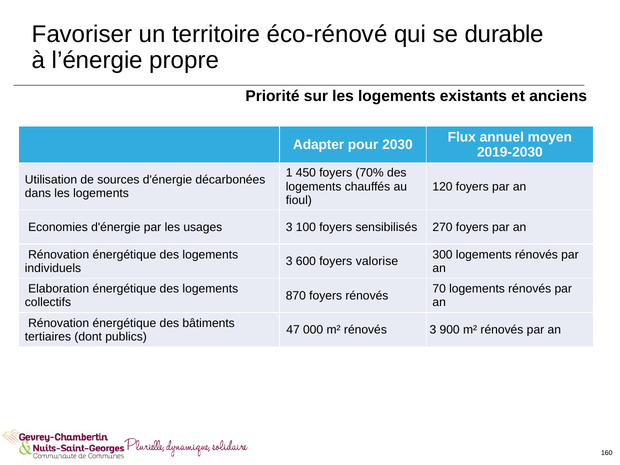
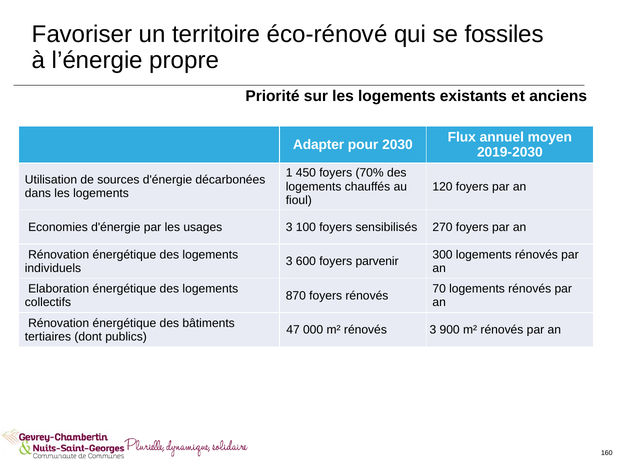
durable: durable -> fossiles
valorise: valorise -> parvenir
